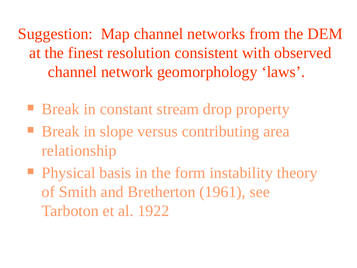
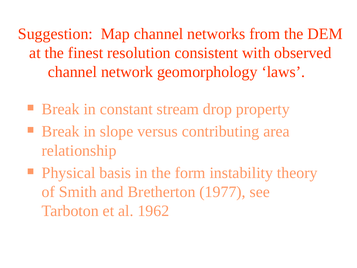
1961: 1961 -> 1977
1922: 1922 -> 1962
